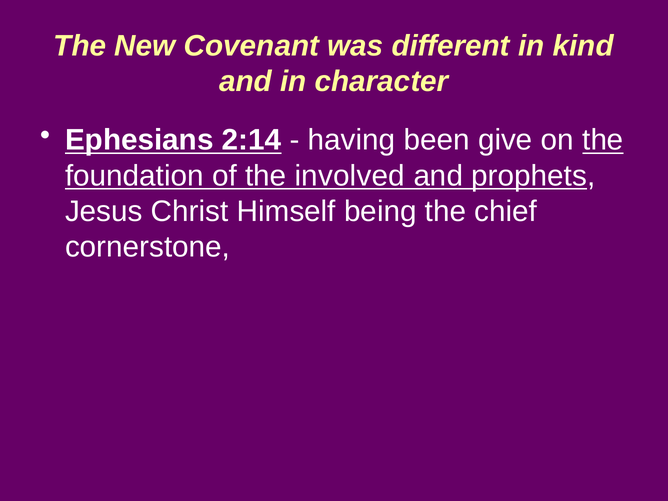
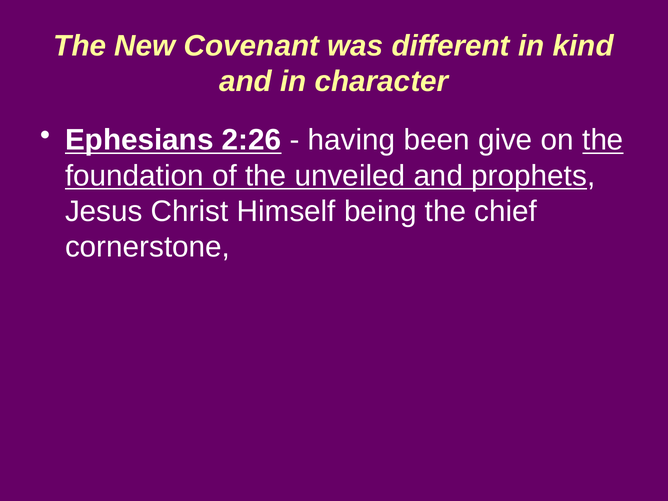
2:14: 2:14 -> 2:26
involved: involved -> unveiled
